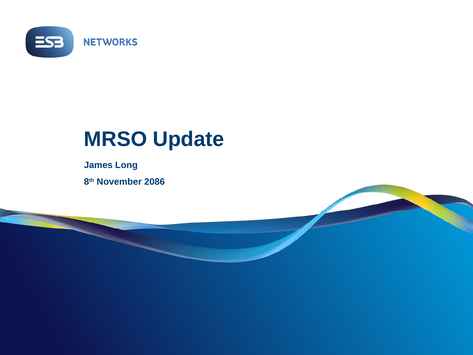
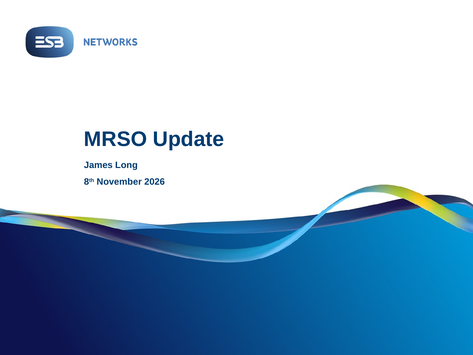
2086: 2086 -> 2026
